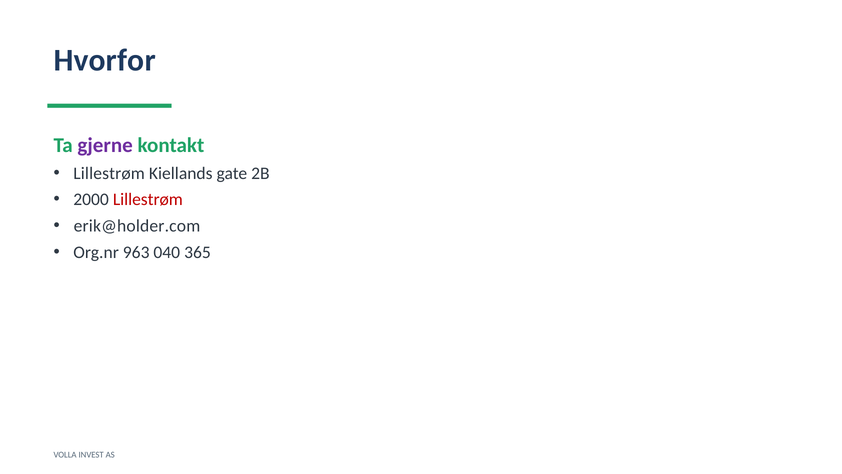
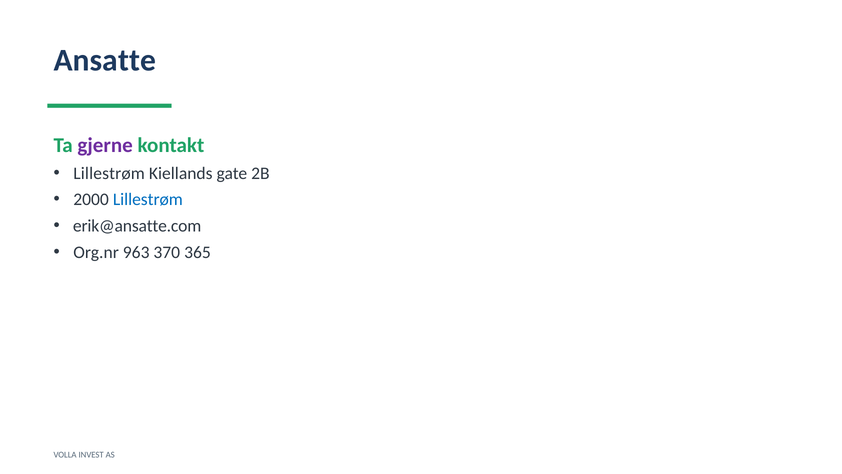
Hvorfor: Hvorfor -> Ansatte
Lillestrøm at (148, 199) colour: red -> blue
erik@holder.com: erik@holder.com -> erik@ansatte.com
040: 040 -> 370
